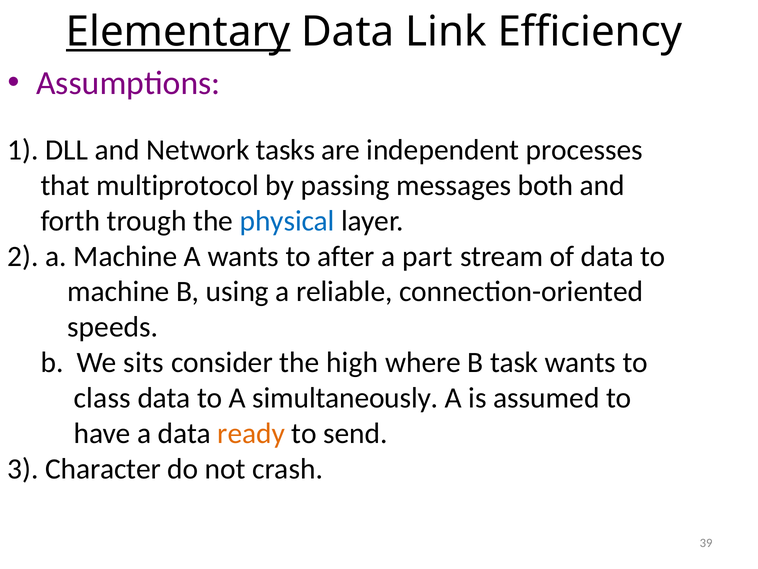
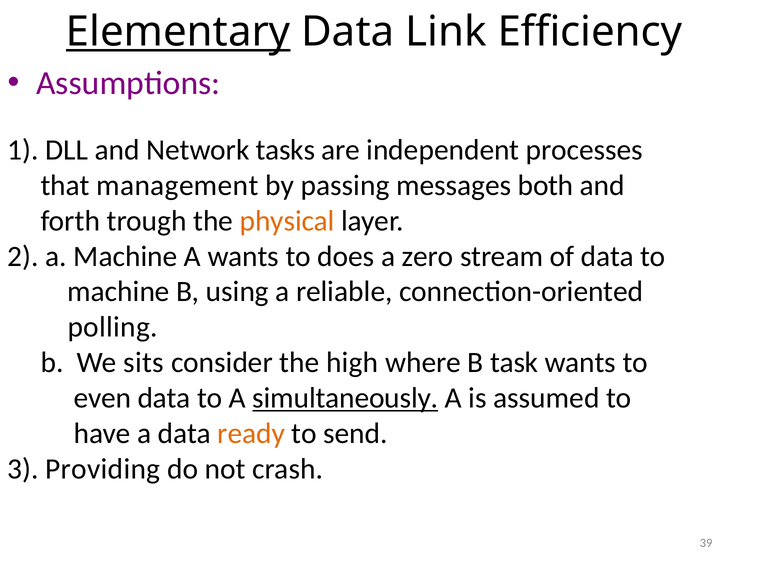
multiprotocol: multiprotocol -> management
physical colour: blue -> orange
after: after -> does
part: part -> zero
speeds: speeds -> polling
class: class -> even
simultaneously underline: none -> present
Character: Character -> Providing
